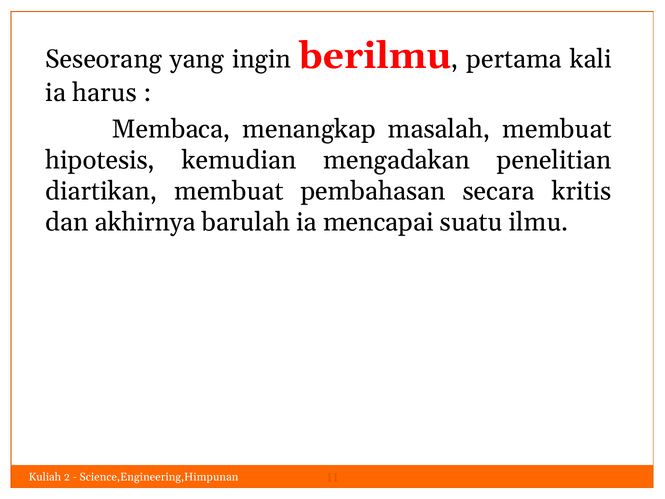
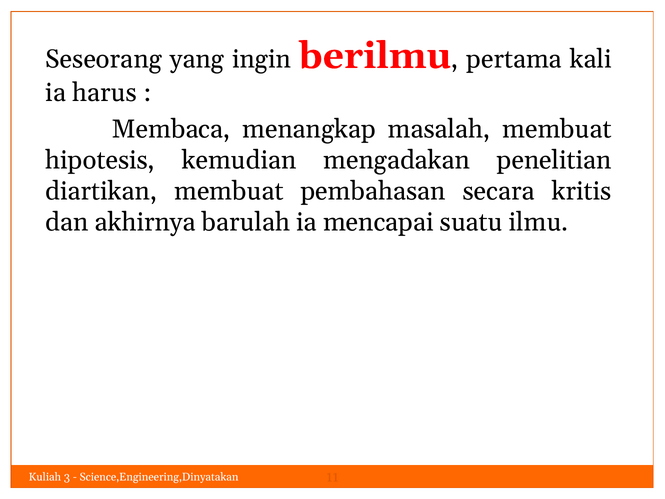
2: 2 -> 3
Science,Engineering,Himpunan: Science,Engineering,Himpunan -> Science,Engineering,Dinyatakan
